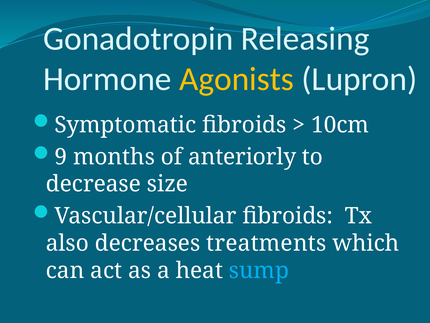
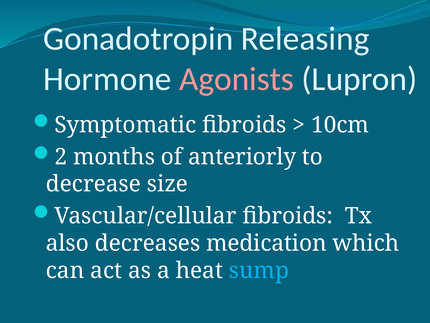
Agonists colour: yellow -> pink
9: 9 -> 2
treatments: treatments -> medication
